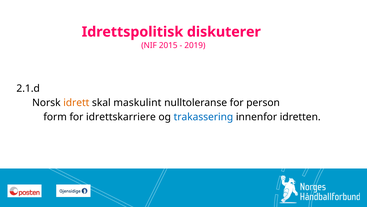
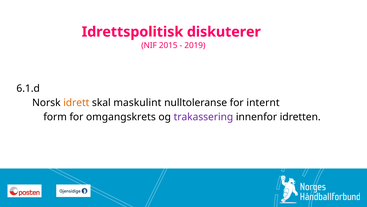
2.1.d: 2.1.d -> 6.1.d
person: person -> internt
idrettskarriere: idrettskarriere -> omgangskrets
trakassering colour: blue -> purple
